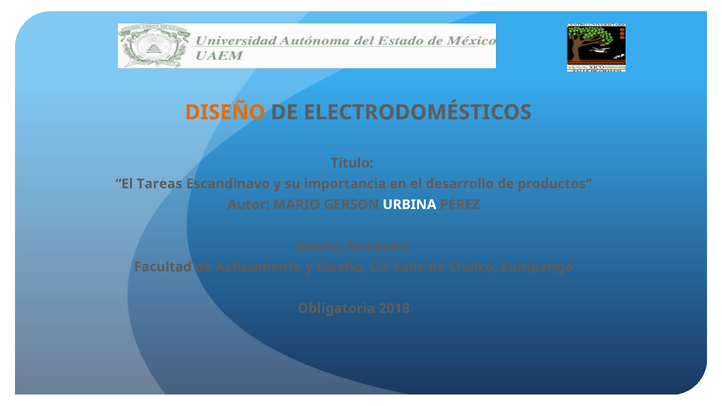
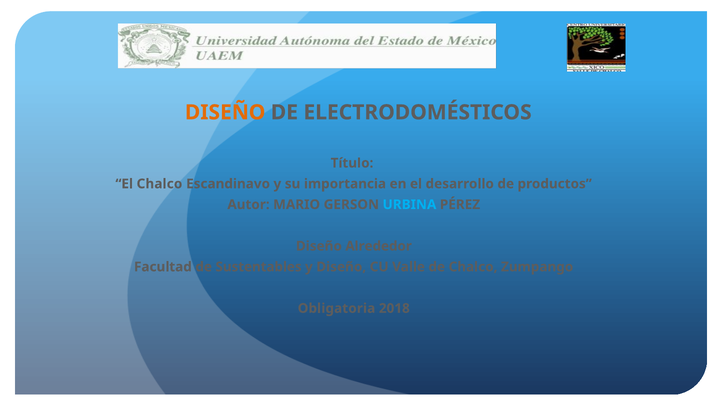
El Tareas: Tareas -> Chalco
URBINA colour: white -> light blue
Actualmente: Actualmente -> Sustentables
